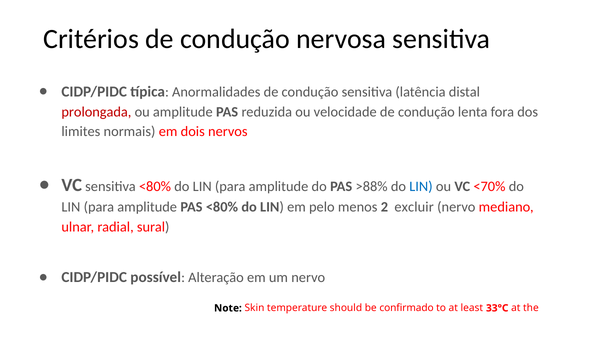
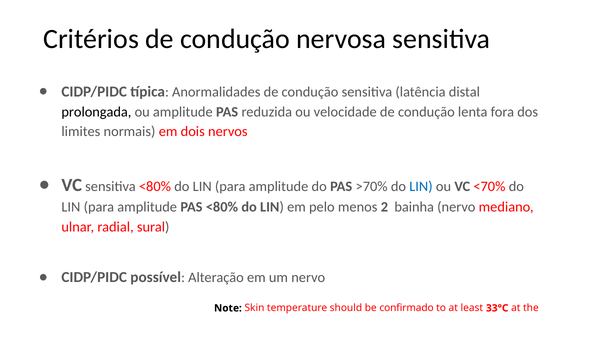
prolongada colour: red -> black
>88%: >88% -> >70%
excluir: excluir -> bainha
